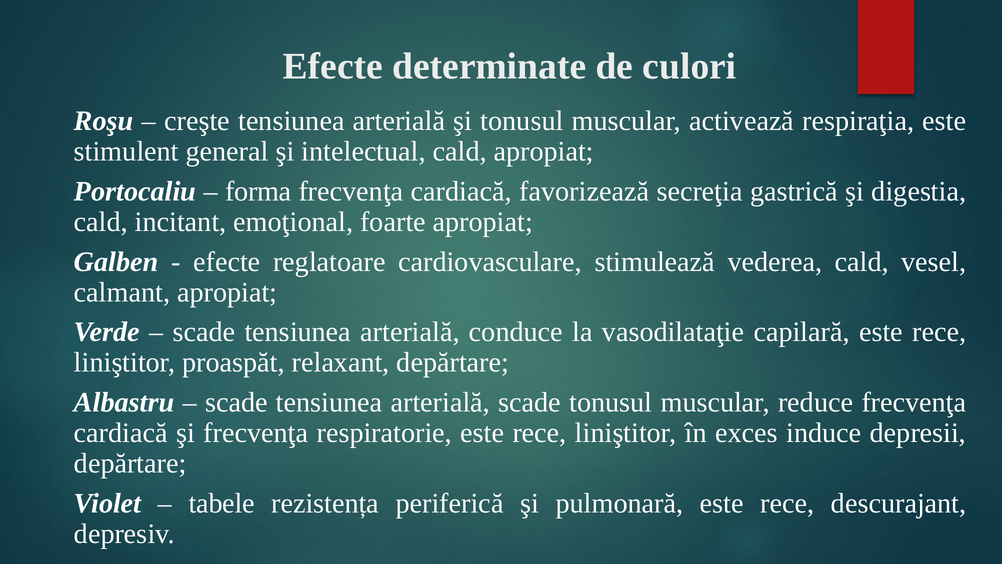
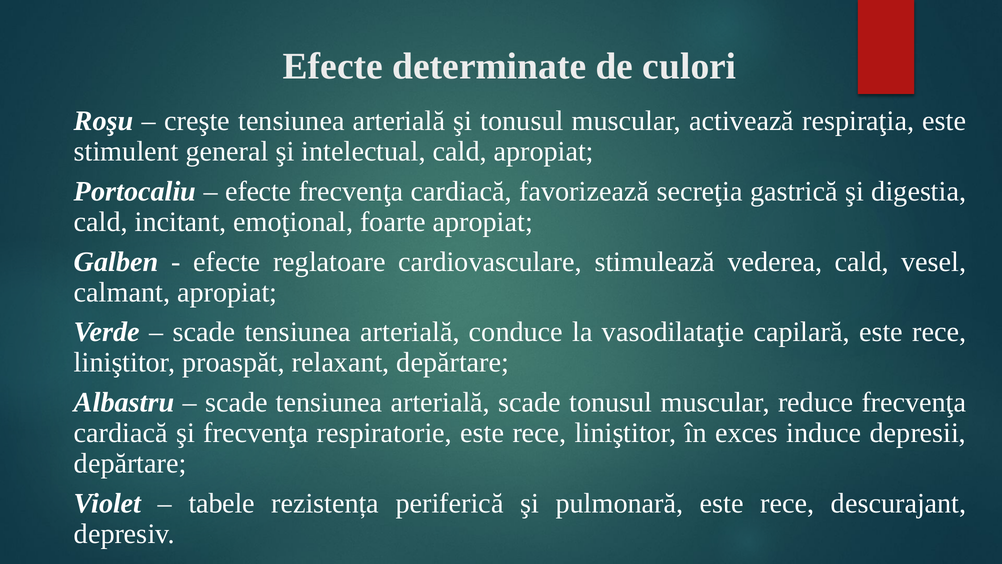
forma at (258, 191): forma -> efecte
